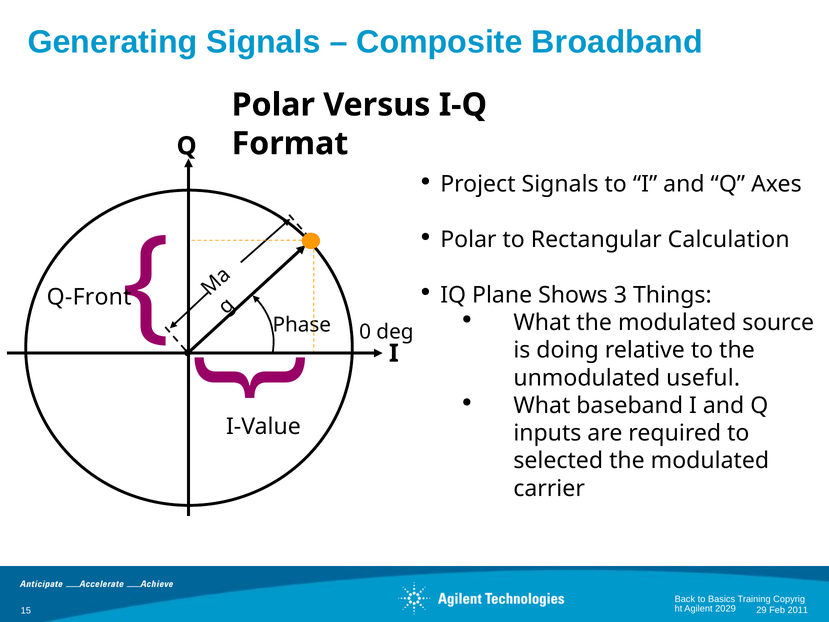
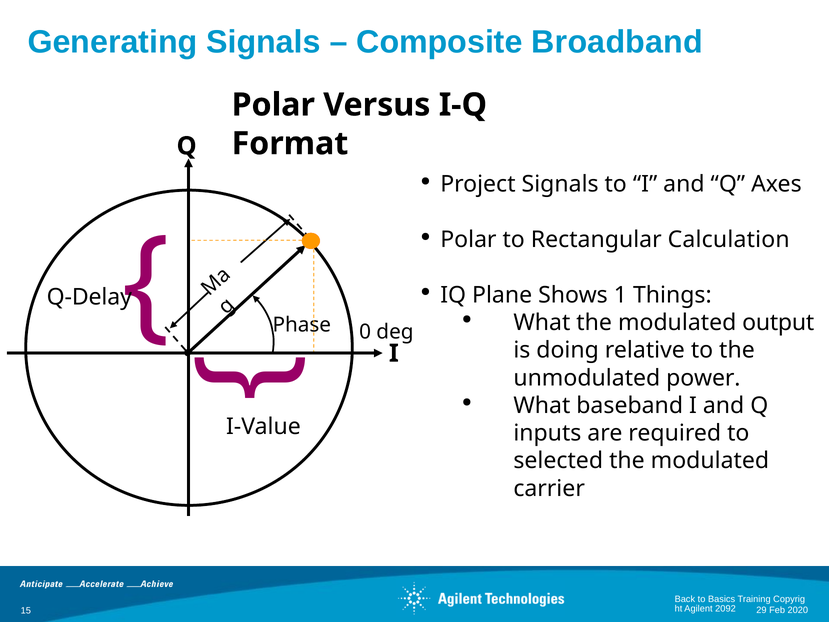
3: 3 -> 1
Q-Front: Q-Front -> Q-Delay
source: source -> output
useful: useful -> power
2029: 2029 -> 2092
2011: 2011 -> 2020
